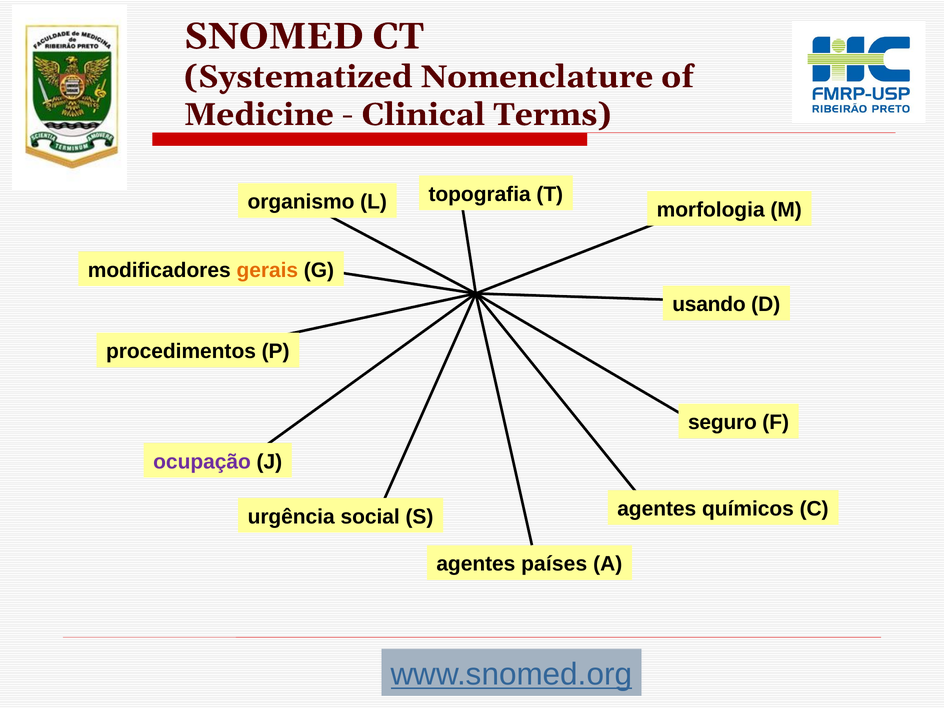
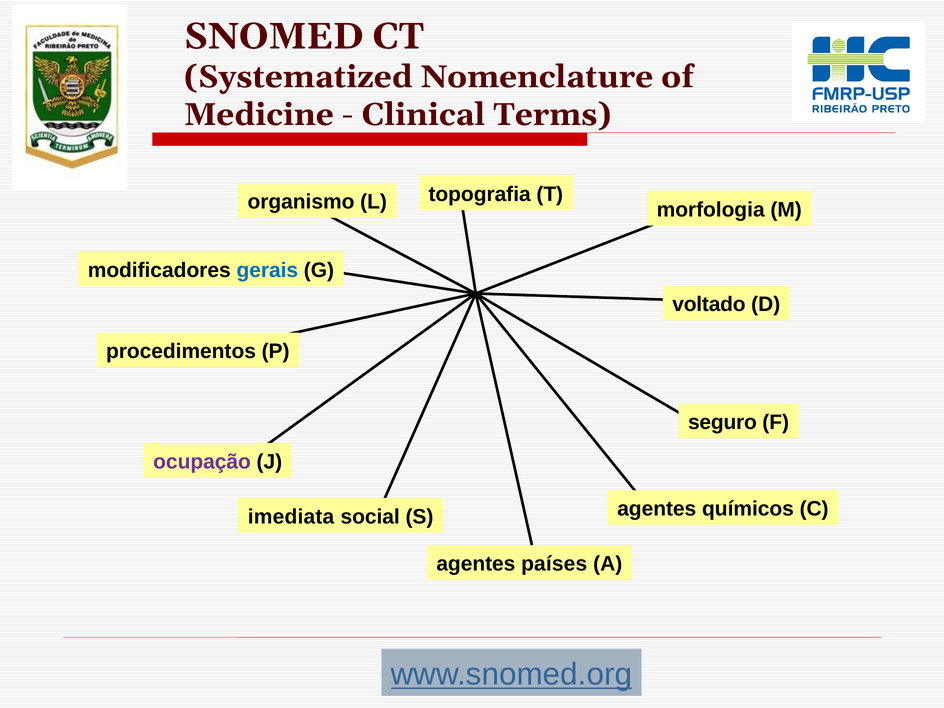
gerais colour: orange -> blue
usando: usando -> voltado
urgência: urgência -> imediata
